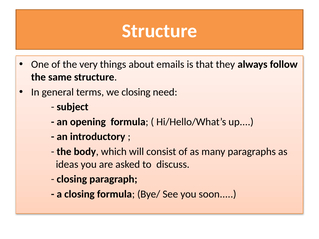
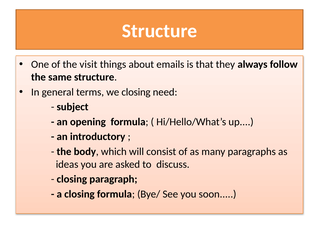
very: very -> visit
